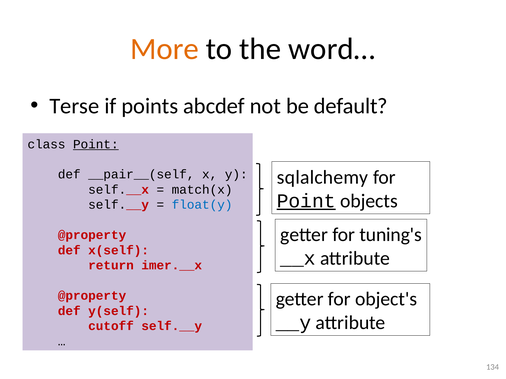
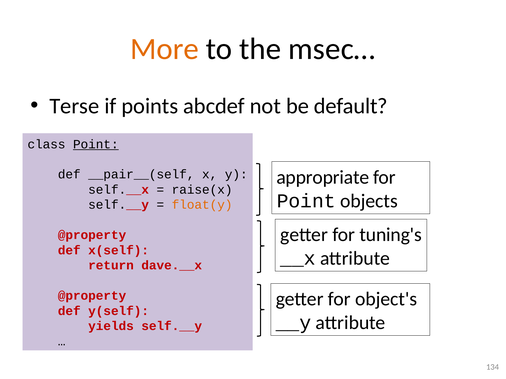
word…: word… -> msec…
sqlalchemy: sqlalchemy -> appropriate
match(x: match(x -> raise(x
Point at (306, 201) underline: present -> none
float(y colour: blue -> orange
imer.__x: imer.__x -> dave.__x
cutoff: cutoff -> yields
